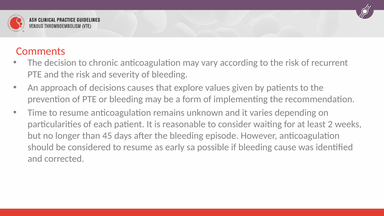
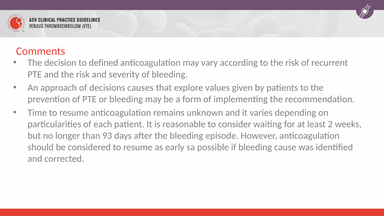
chronic: chronic -> defined
45: 45 -> 93
